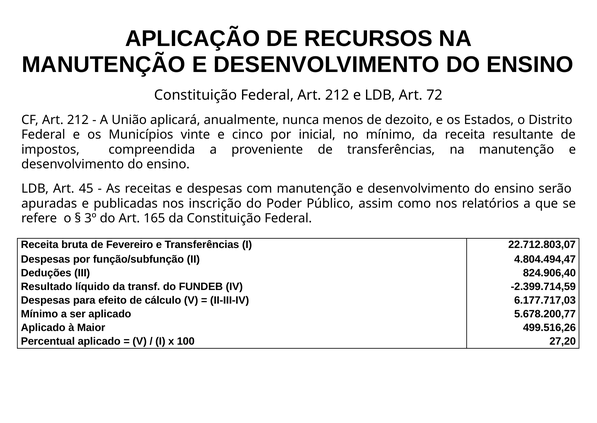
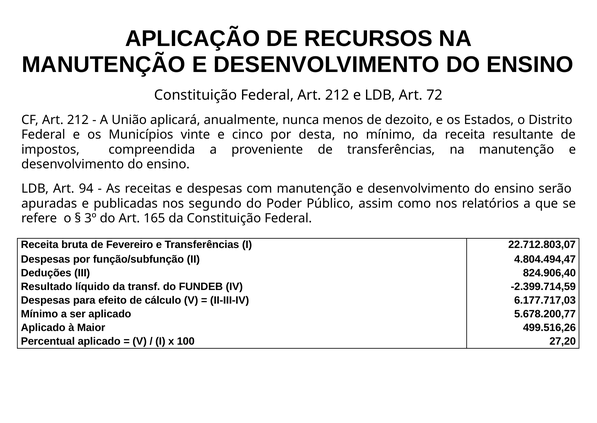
inicial: inicial -> desta
45: 45 -> 94
inscrição: inscrição -> segundo
